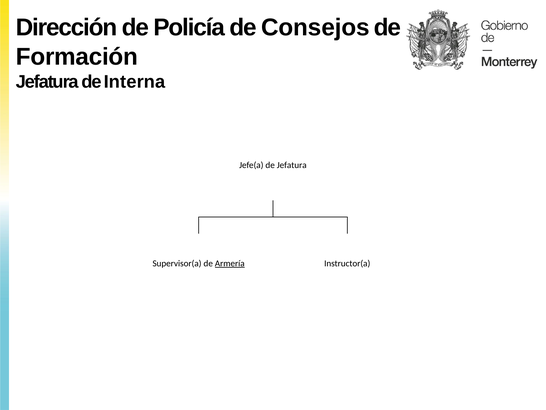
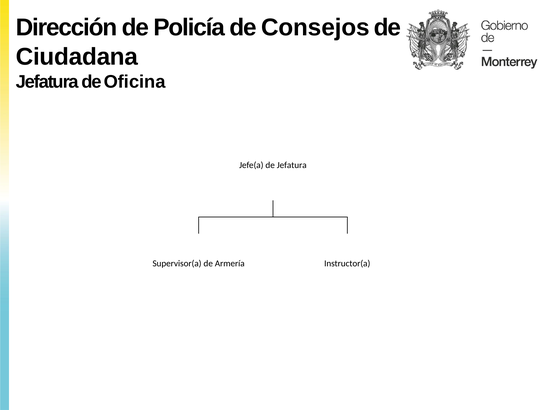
Formación: Formación -> Ciudadana
Interna: Interna -> Oficina
Armería underline: present -> none
